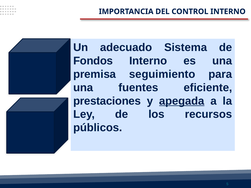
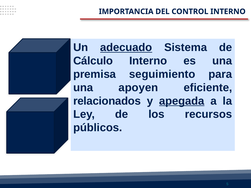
adecuado underline: none -> present
Fondos: Fondos -> Cálculo
fuentes: fuentes -> apoyen
prestaciones: prestaciones -> relacionados
